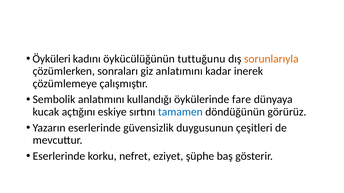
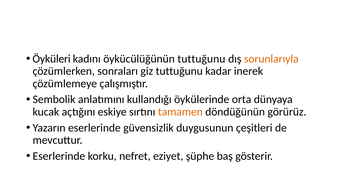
giz anlatımını: anlatımını -> tuttuğunu
fare: fare -> orta
tamamen colour: blue -> orange
